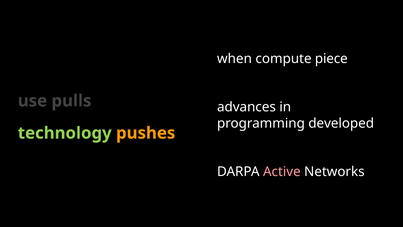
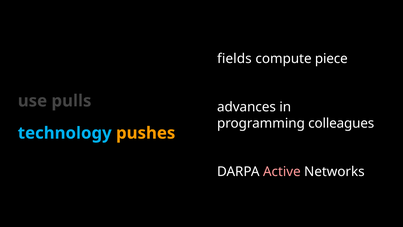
when: when -> fields
developed: developed -> colleagues
technology colour: light green -> light blue
